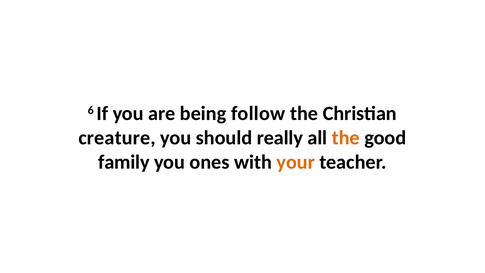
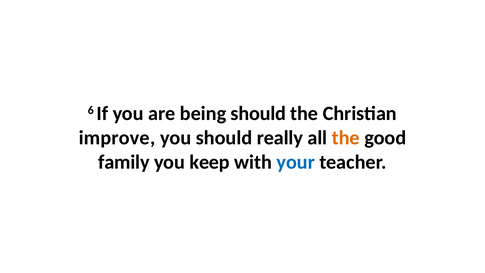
being follow: follow -> should
creature: creature -> improve
ones: ones -> keep
your colour: orange -> blue
